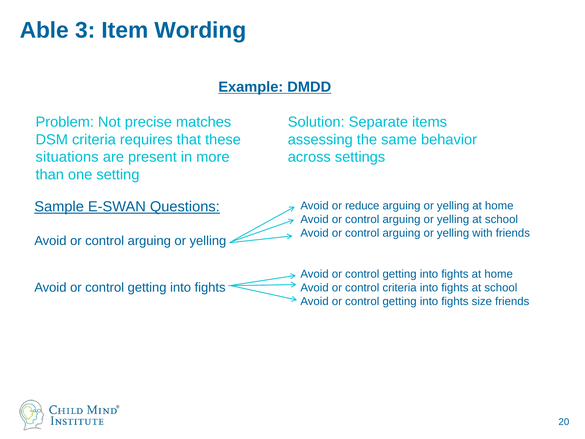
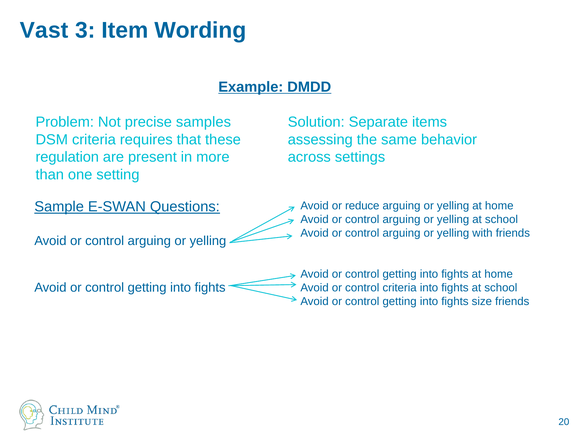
Able: Able -> Vast
matches: matches -> samples
situations: situations -> regulation
